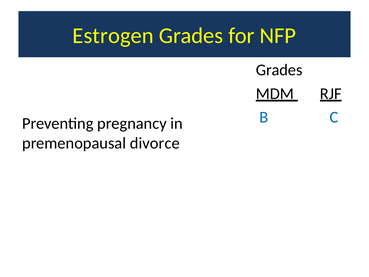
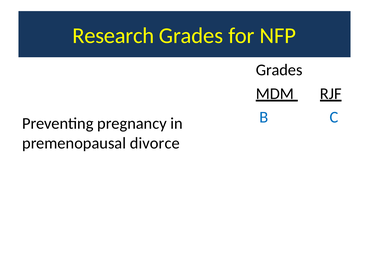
Estrogen: Estrogen -> Research
